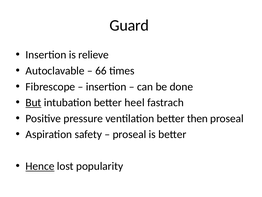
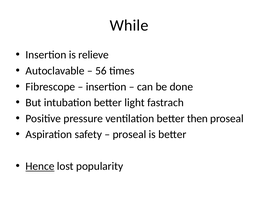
Guard: Guard -> While
66: 66 -> 56
But underline: present -> none
heel: heel -> light
